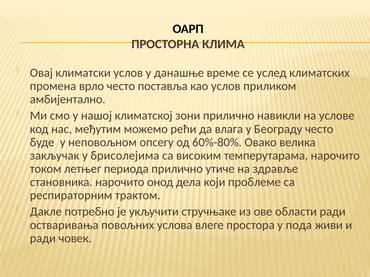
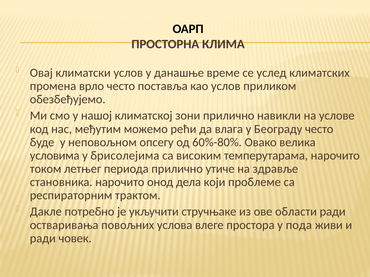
амбијентално: амбијентално -> обезбеђујемо
закључак: закључак -> условима
